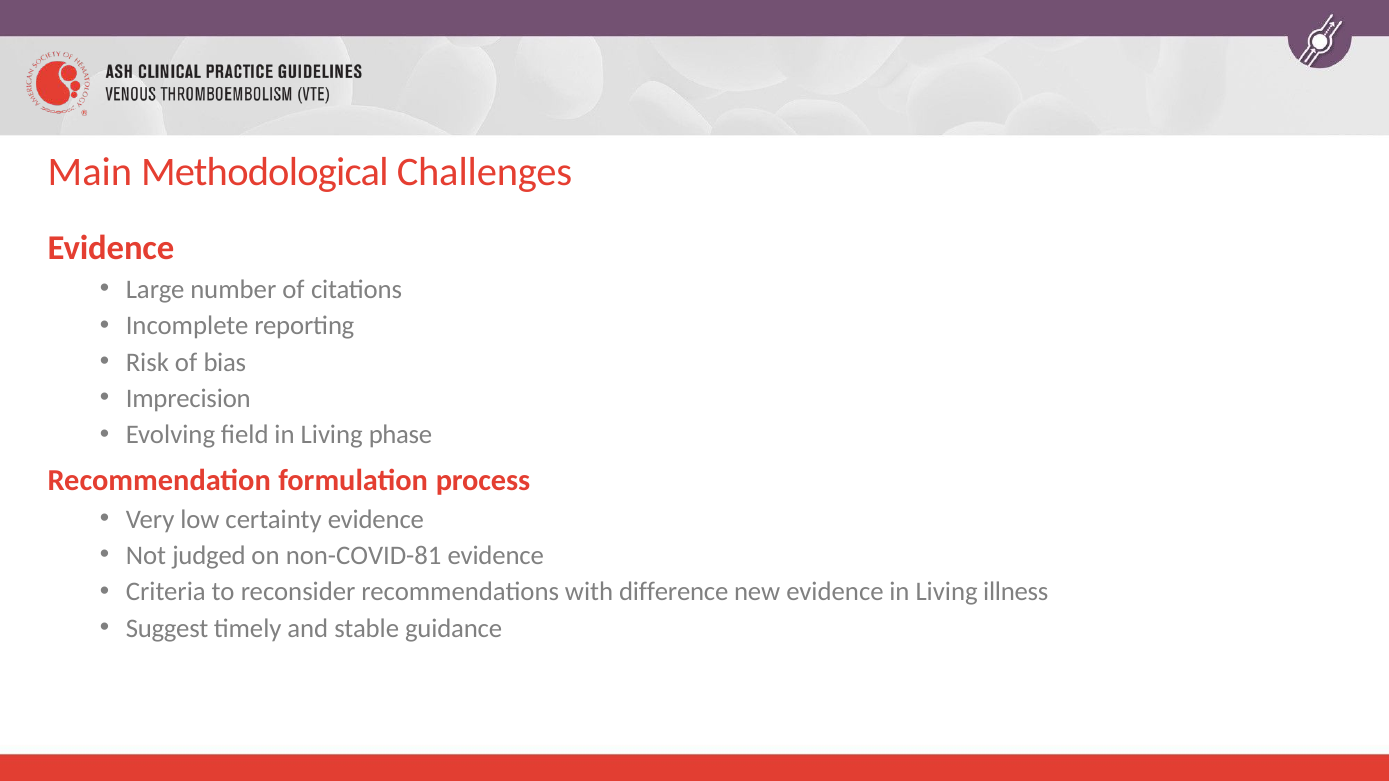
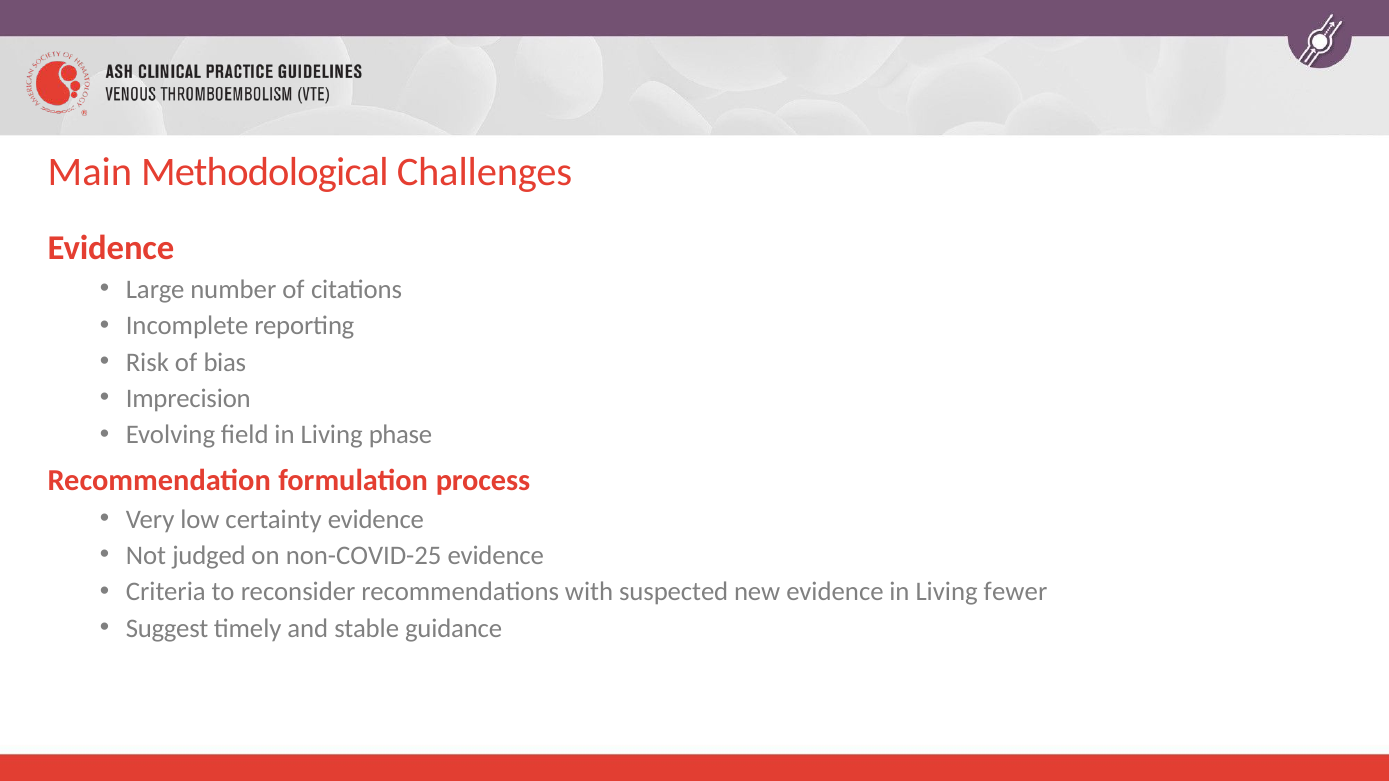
non-COVID-81: non-COVID-81 -> non-COVID-25
difference: difference -> suspected
illness: illness -> fewer
